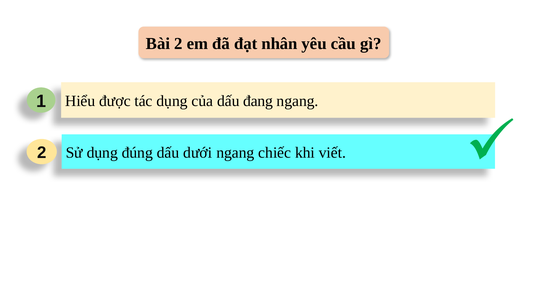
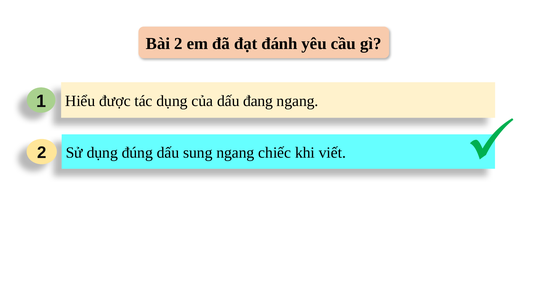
nhân: nhân -> đánh
dưới: dưới -> sung
